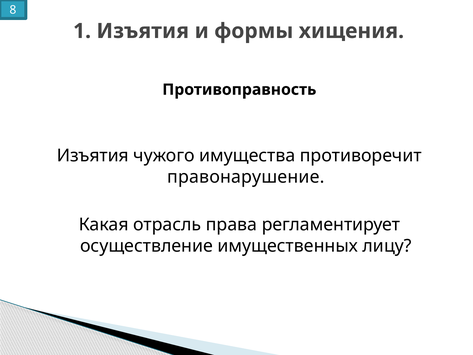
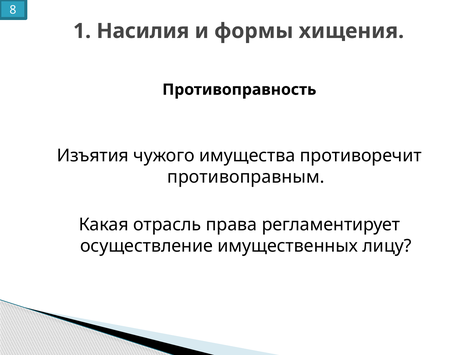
1 Изъятия: Изъятия -> Насилия
правонарушение: правонарушение -> противоправным
